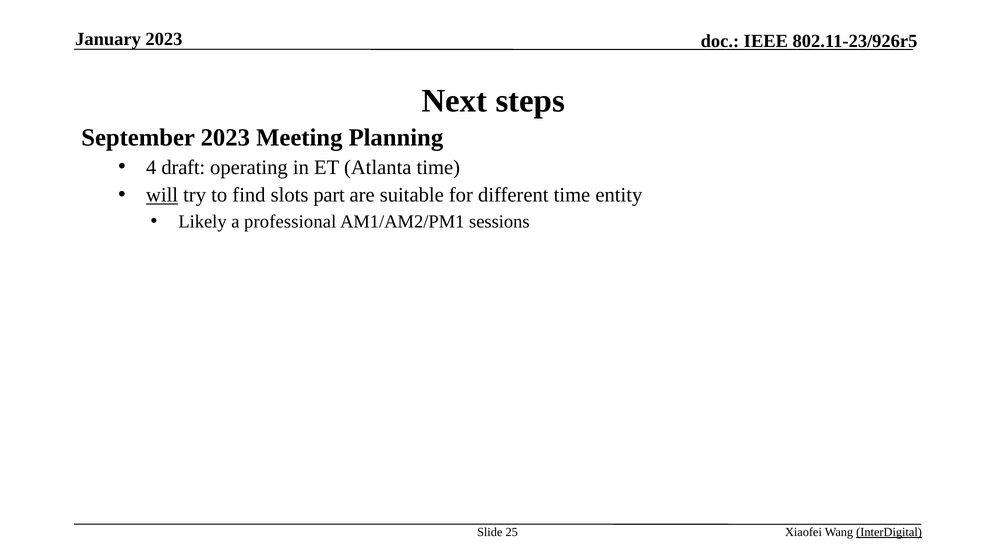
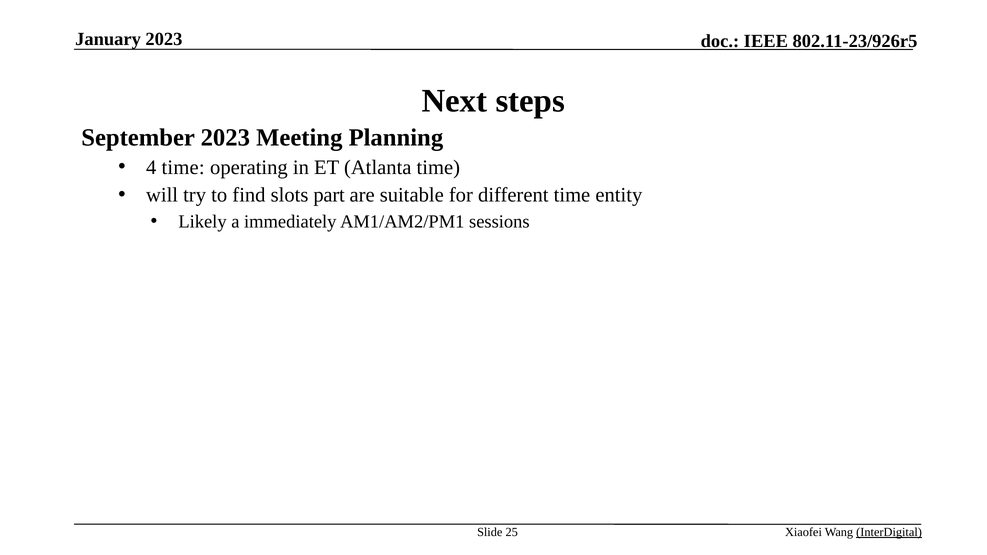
4 draft: draft -> time
will underline: present -> none
professional: professional -> immediately
